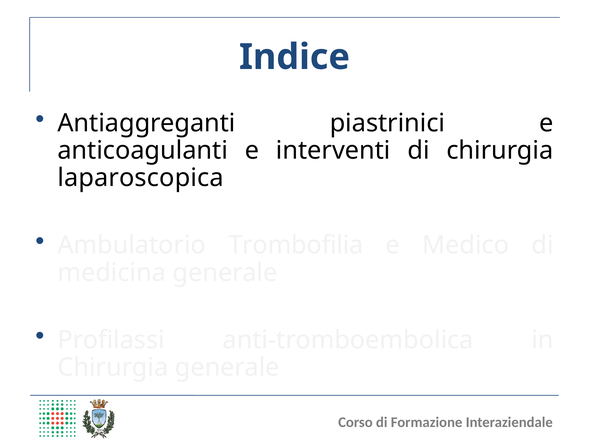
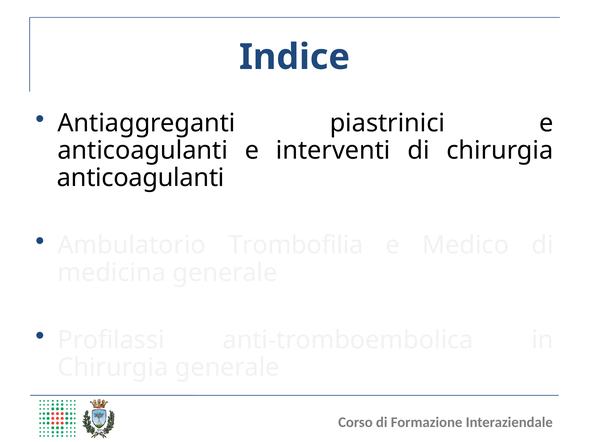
laparoscopica at (141, 178): laparoscopica -> anticoagulanti
